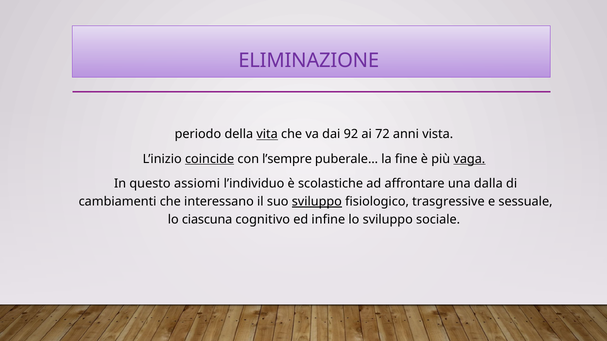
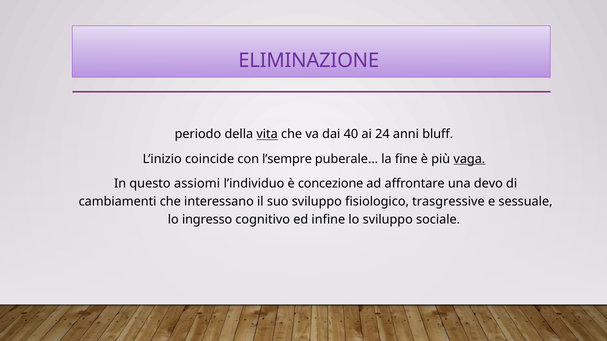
92: 92 -> 40
72: 72 -> 24
vista: vista -> bluff
coincide underline: present -> none
scolastiche: scolastiche -> concezione
dalla: dalla -> devo
sviluppo at (317, 202) underline: present -> none
ciascuna: ciascuna -> ingresso
